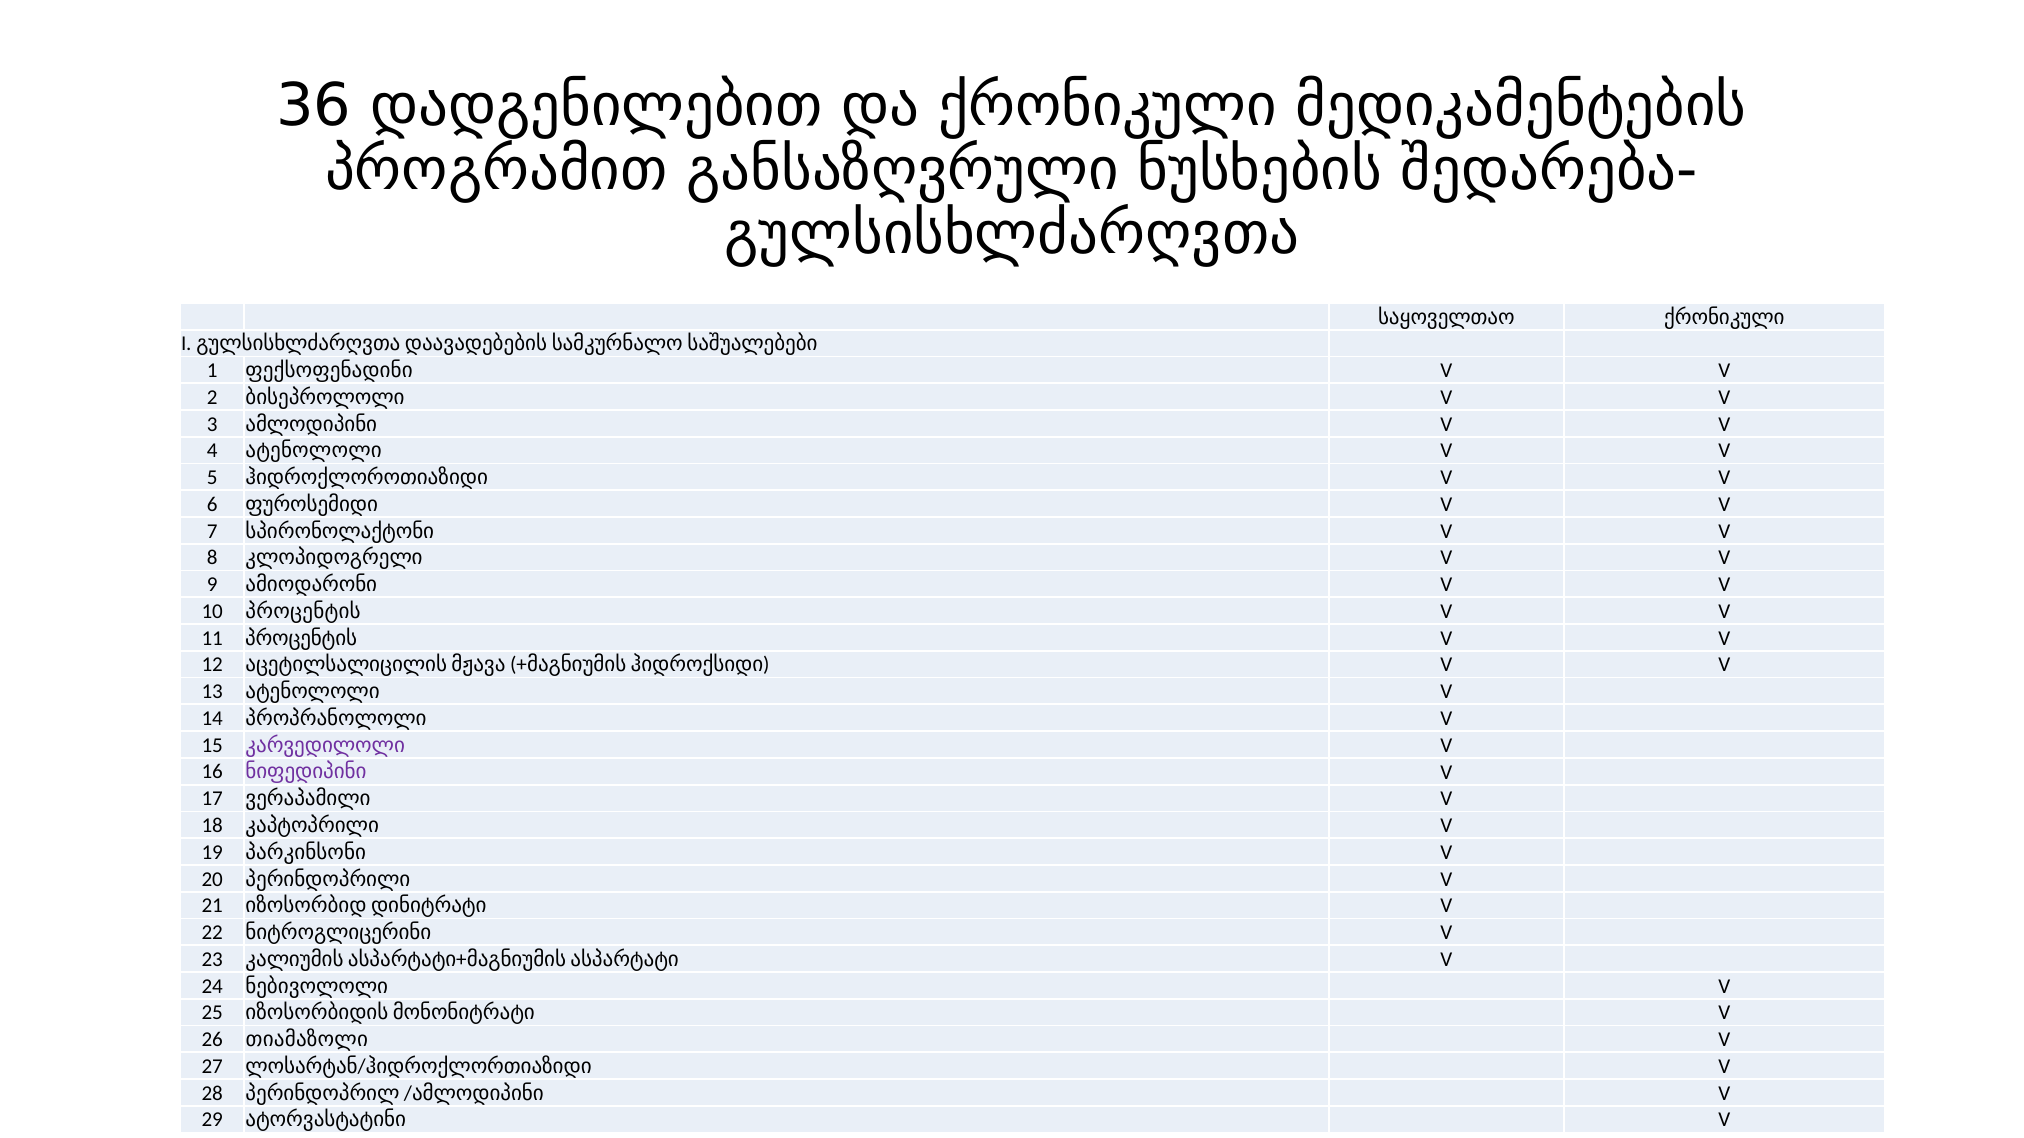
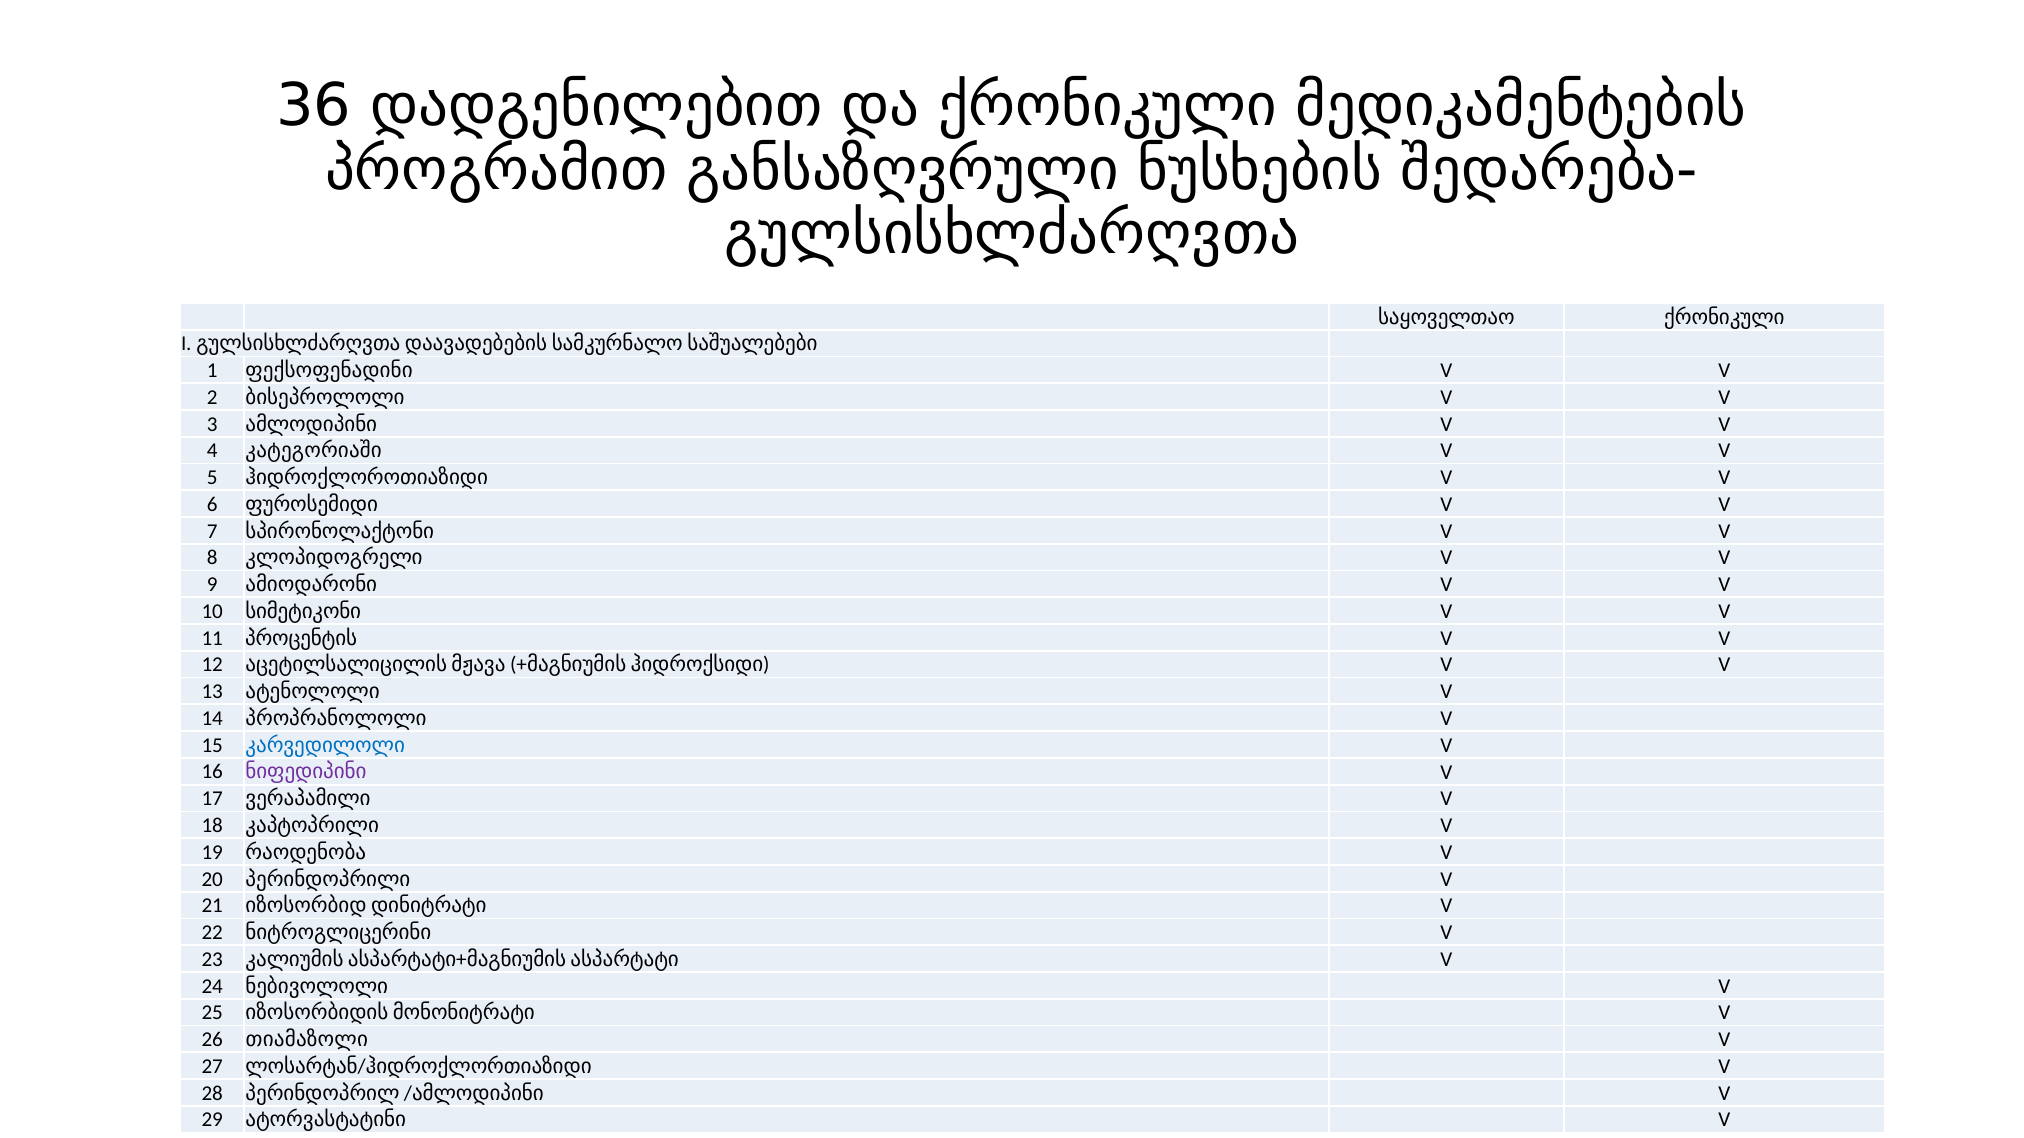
4 ატენოლოლი: ატენოლოლი -> კატეგორიაში
10 პროცენტის: პროცენტის -> სიმეტიკონი
კარვედილოლი colour: purple -> blue
პარკინსონი: პარკინსონი -> რაოდენობა
